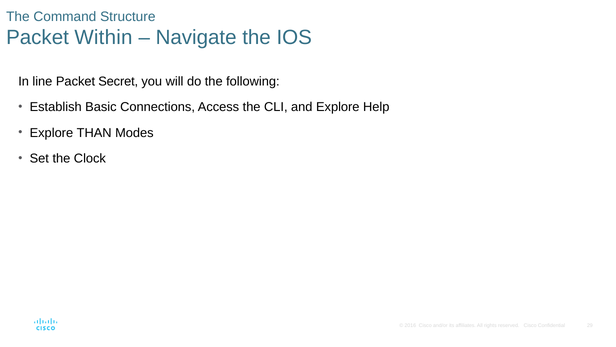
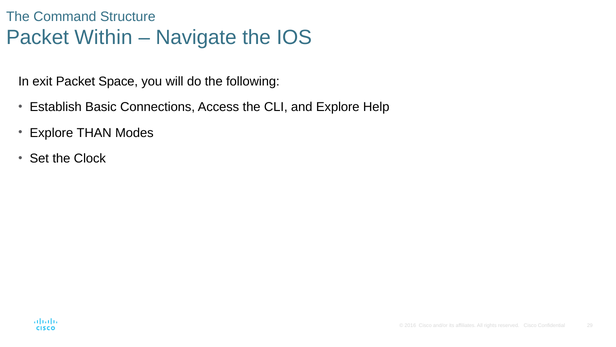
line: line -> exit
Secret: Secret -> Space
